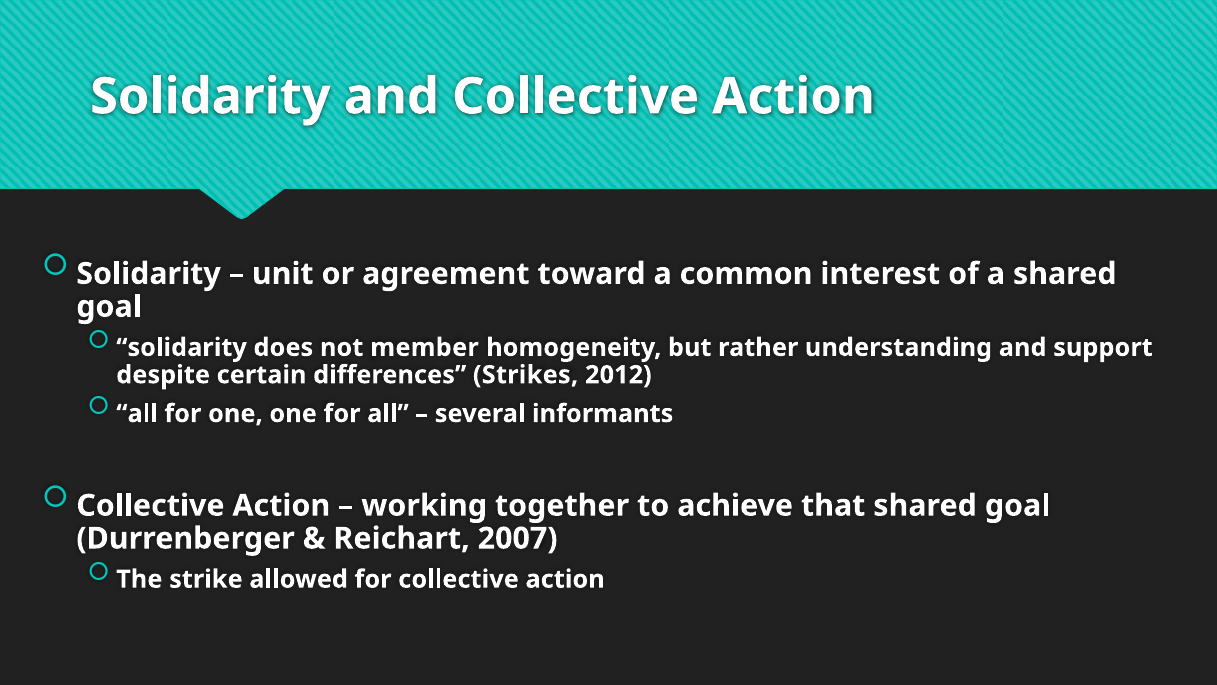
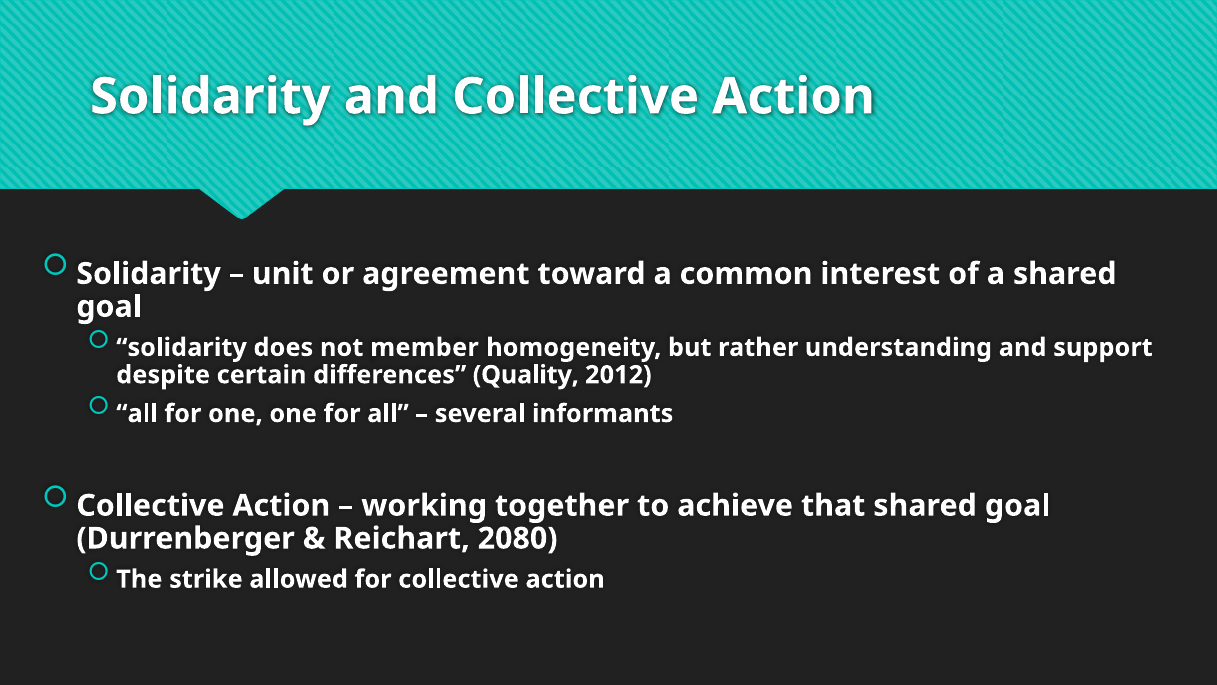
Strikes: Strikes -> Quality
2007: 2007 -> 2080
